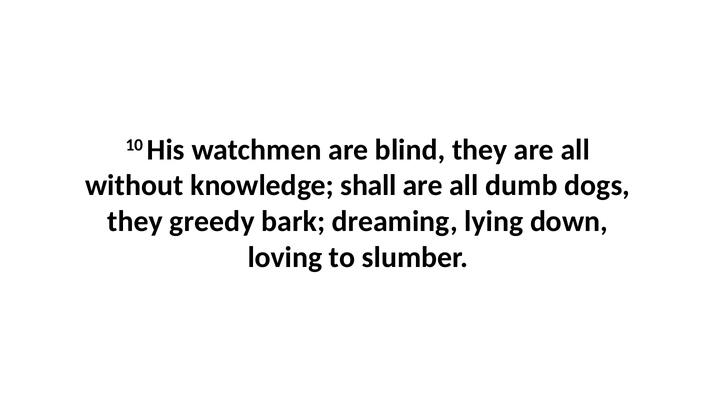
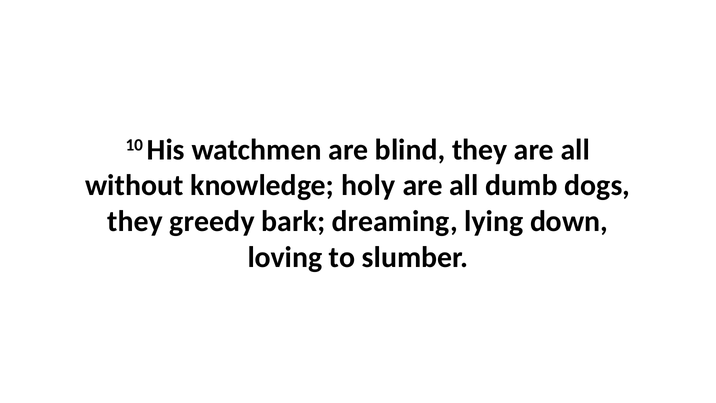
shall: shall -> holy
